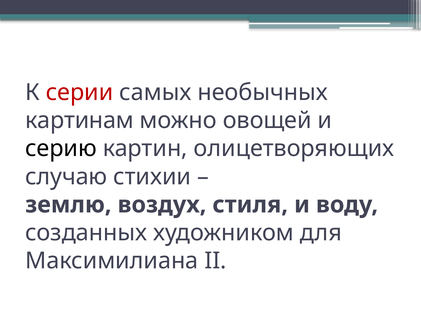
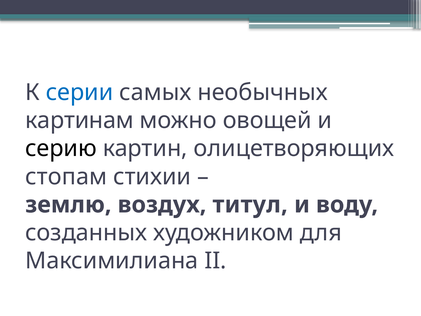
серии colour: red -> blue
случаю: случаю -> стопам
стиля: стиля -> титул
